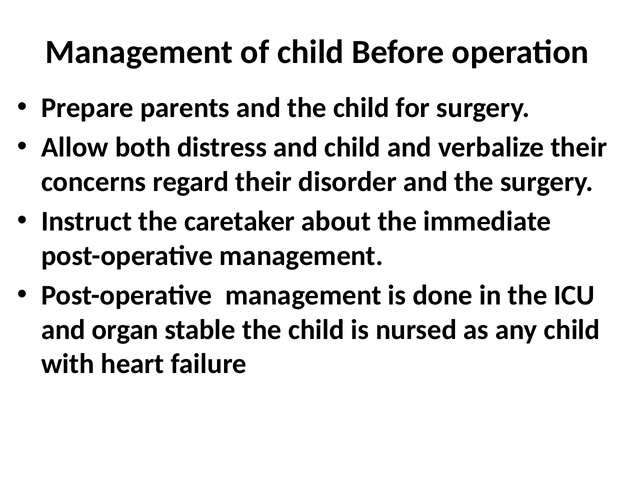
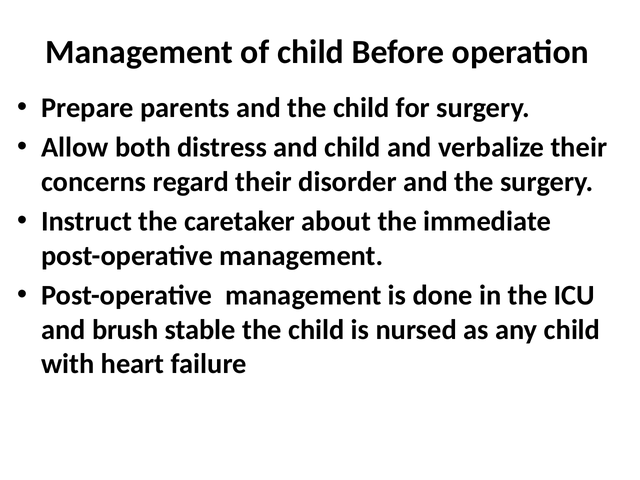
organ: organ -> brush
